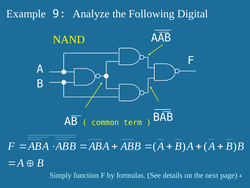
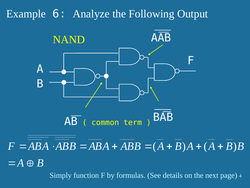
9: 9 -> 6
Digital: Digital -> Output
